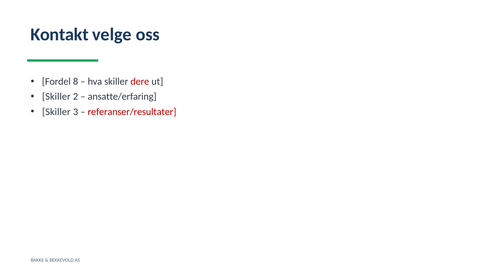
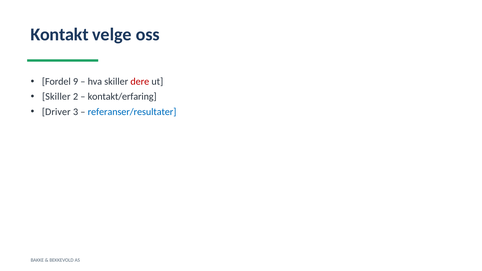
8: 8 -> 9
ansatte/erfaring: ansatte/erfaring -> kontakt/erfaring
Skiller at (56, 112): Skiller -> Driver
referanser/resultater colour: red -> blue
